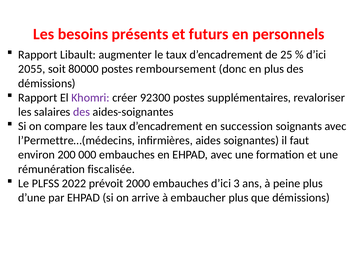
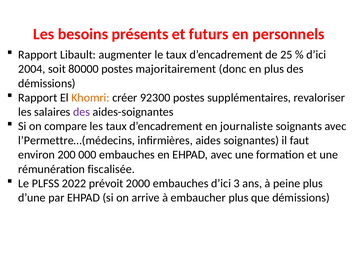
2055: 2055 -> 2004
remboursement: remboursement -> majoritairement
Khomri colour: purple -> orange
succession: succession -> journaliste
